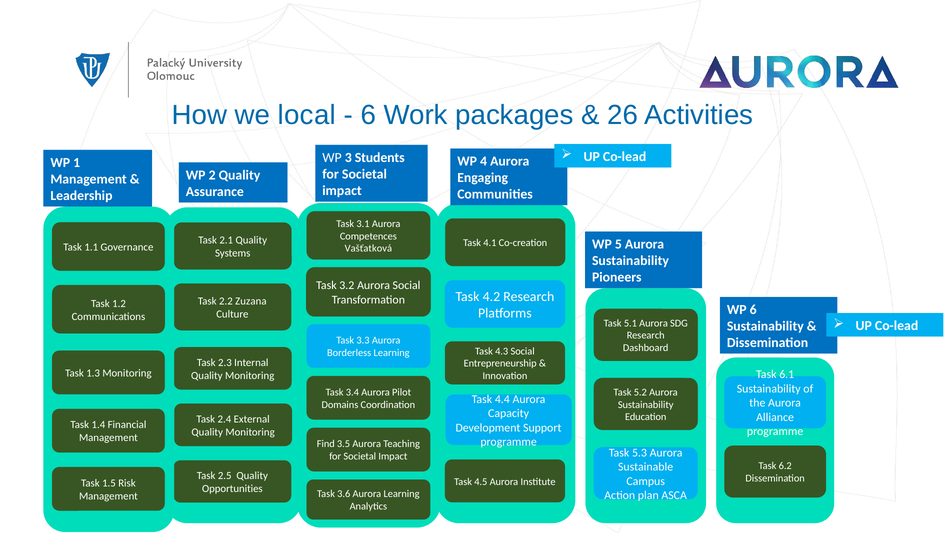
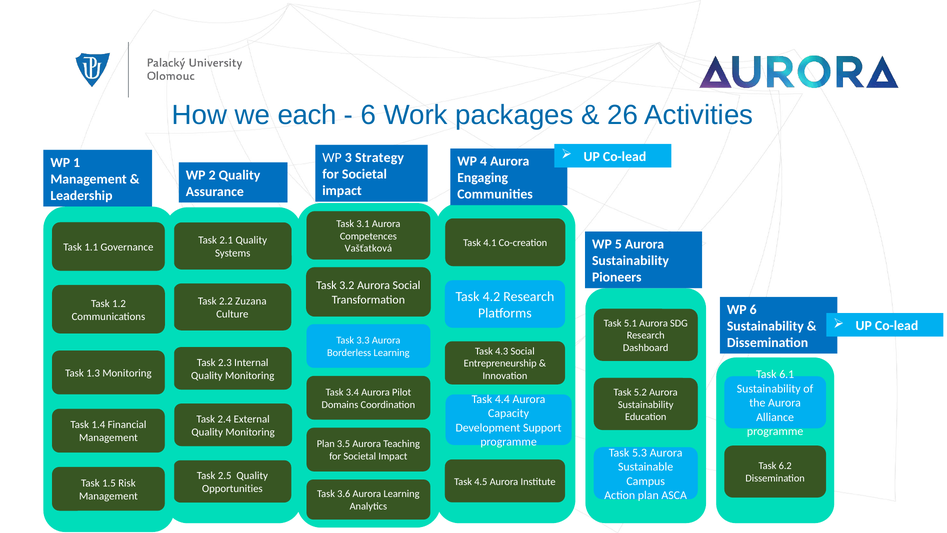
local: local -> each
Students: Students -> Strategy
Find at (326, 444): Find -> Plan
